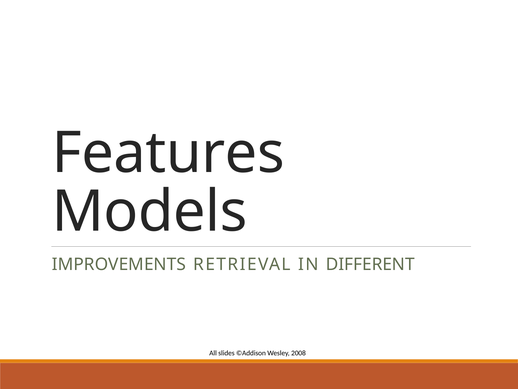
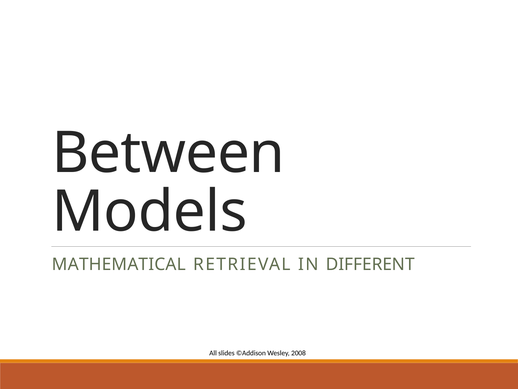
Features: Features -> Between
IMPROVEMENTS: IMPROVEMENTS -> MATHEMATICAL
